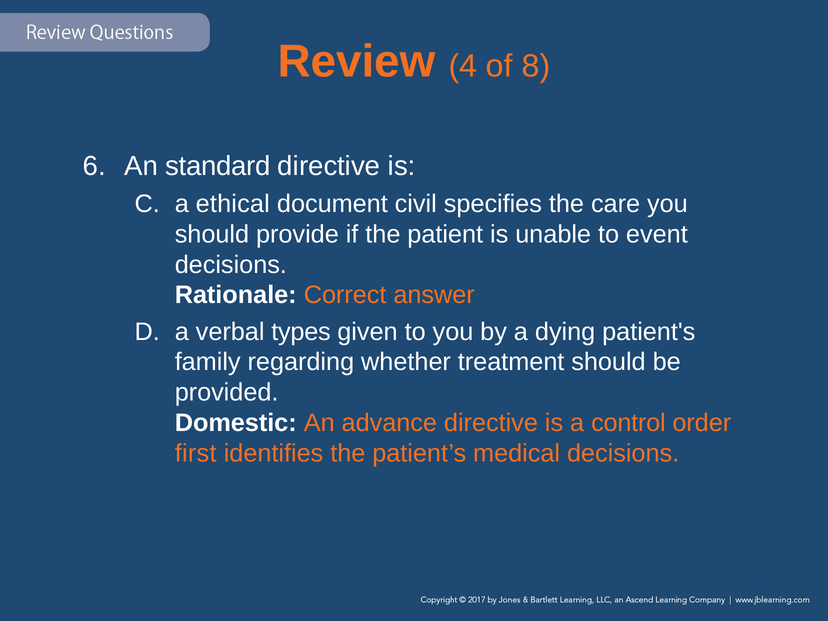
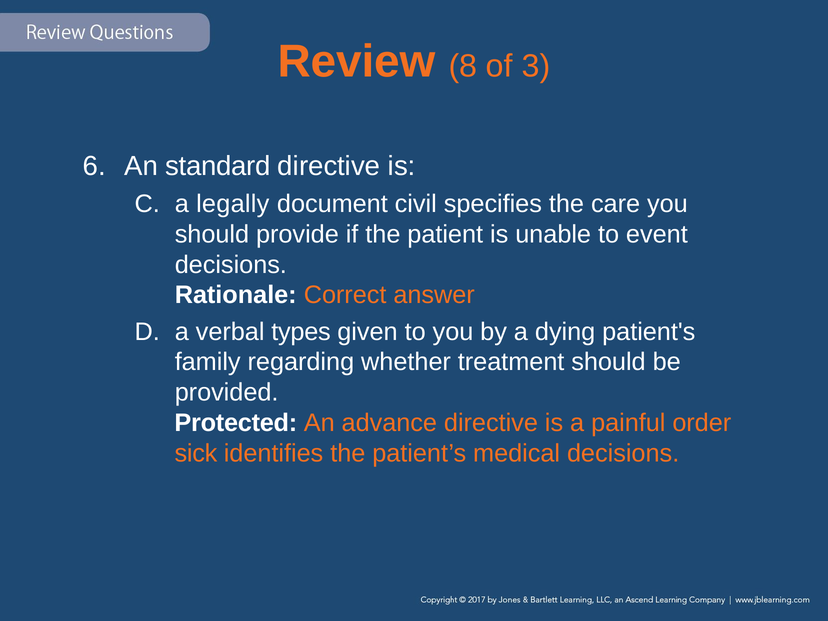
4: 4 -> 8
8: 8 -> 3
ethical: ethical -> legally
Domestic: Domestic -> Protected
control: control -> painful
first: first -> sick
